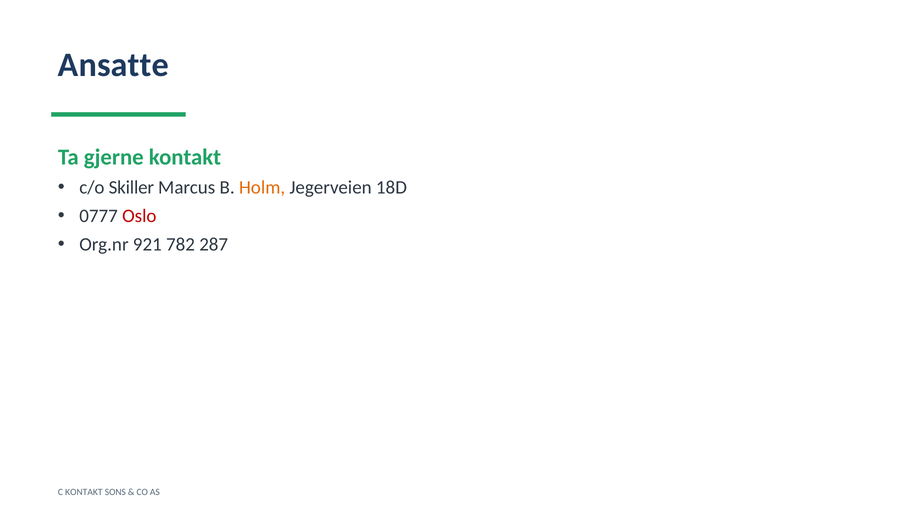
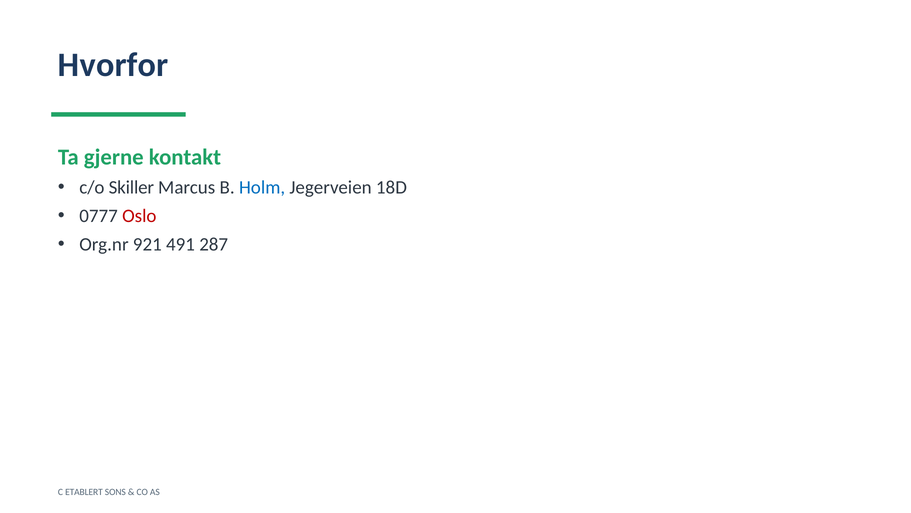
Ansatte: Ansatte -> Hvorfor
Holm colour: orange -> blue
782: 782 -> 491
C KONTAKT: KONTAKT -> ETABLERT
